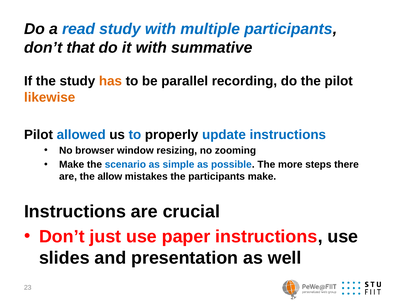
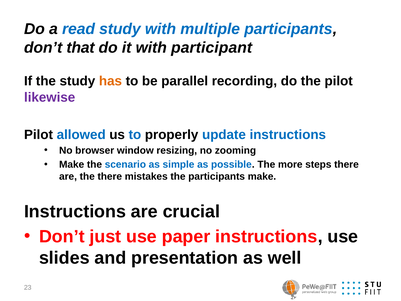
summative: summative -> participant
likewise colour: orange -> purple
the allow: allow -> there
